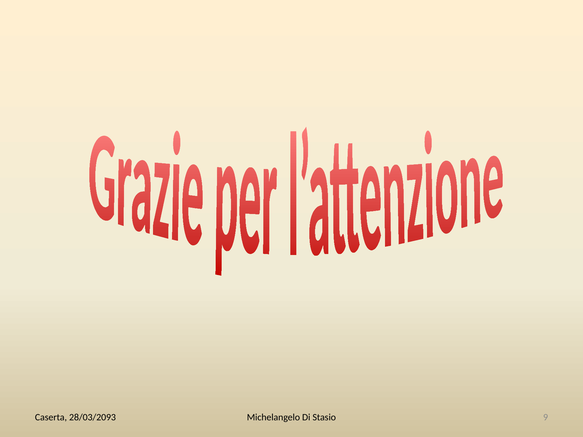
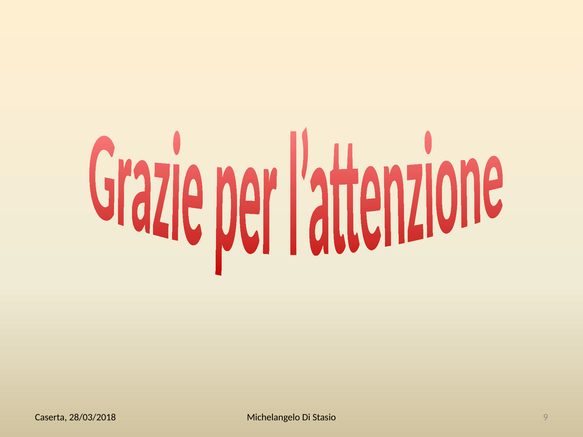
28/03/2093: 28/03/2093 -> 28/03/2018
